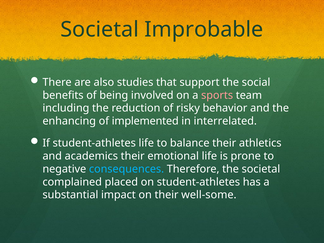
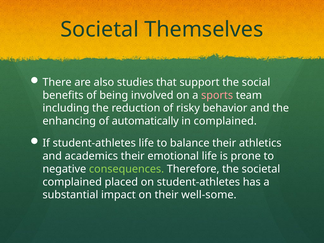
Improbable: Improbable -> Themselves
implemented: implemented -> automatically
in interrelated: interrelated -> complained
consequences colour: light blue -> light green
